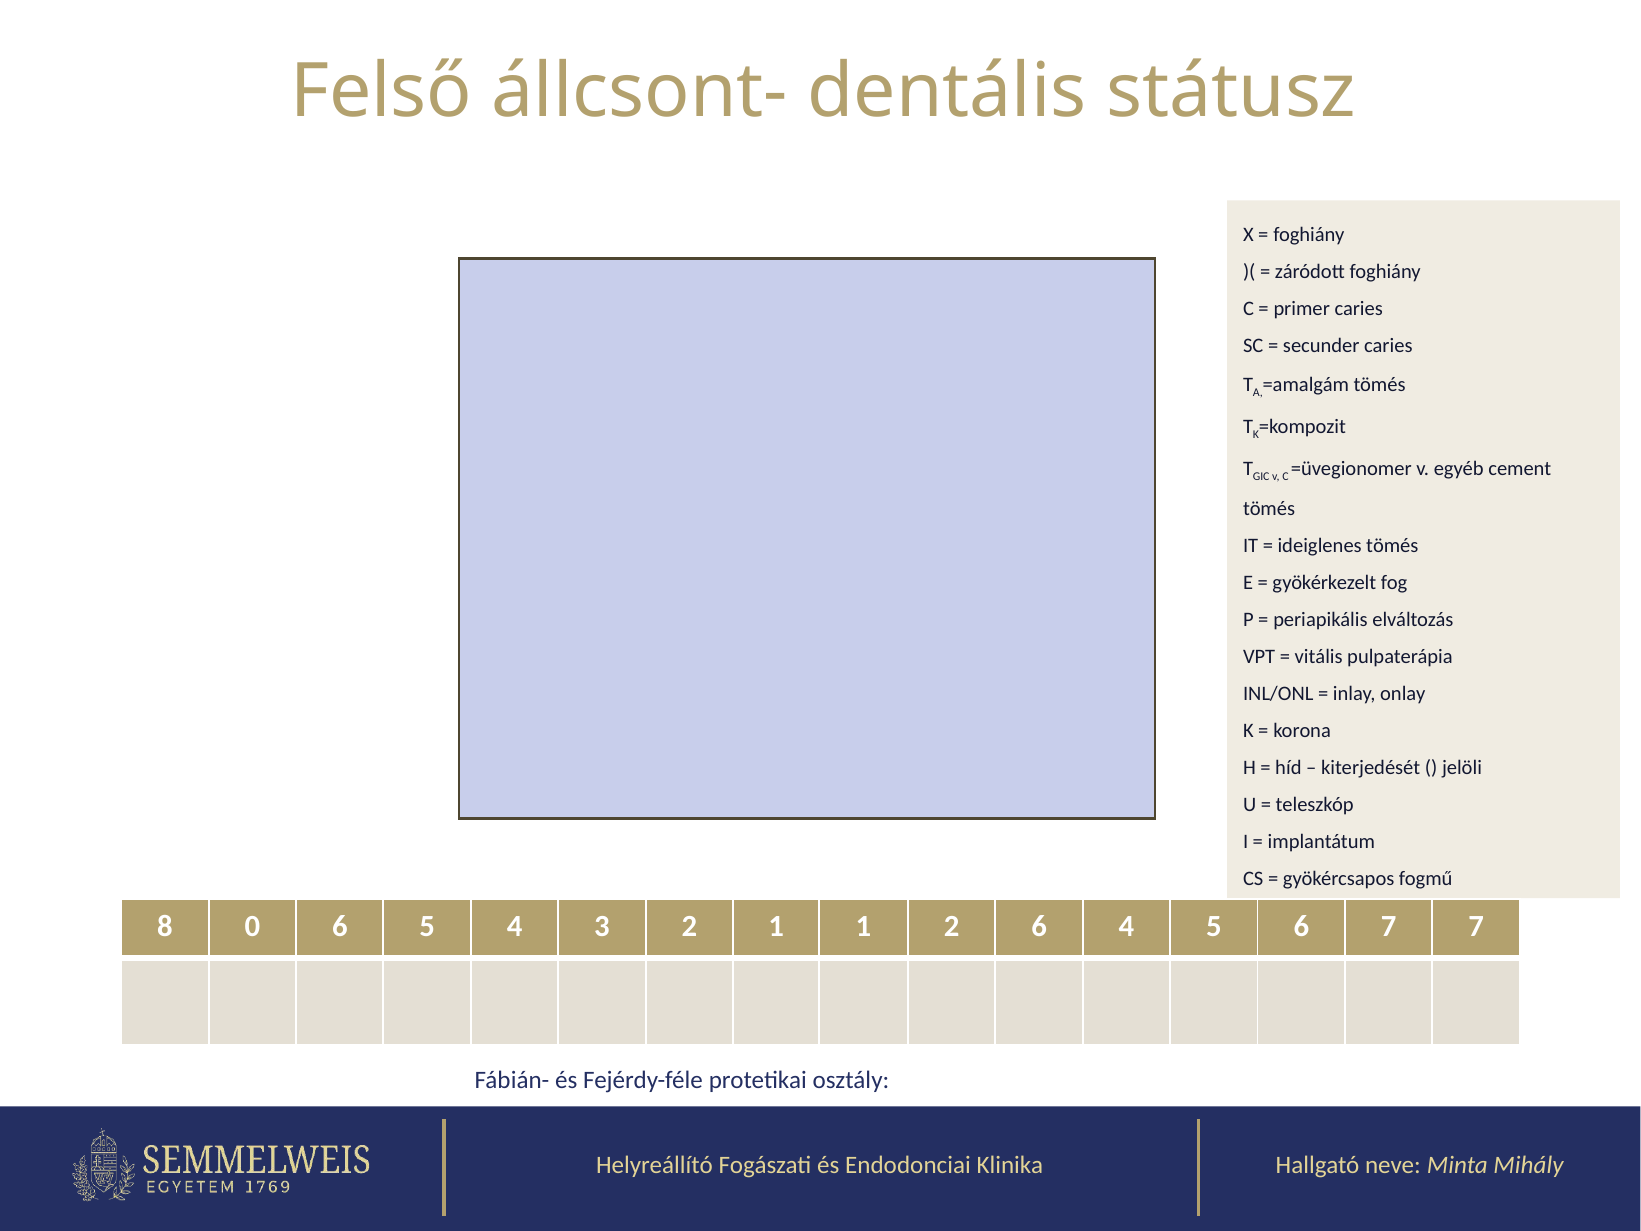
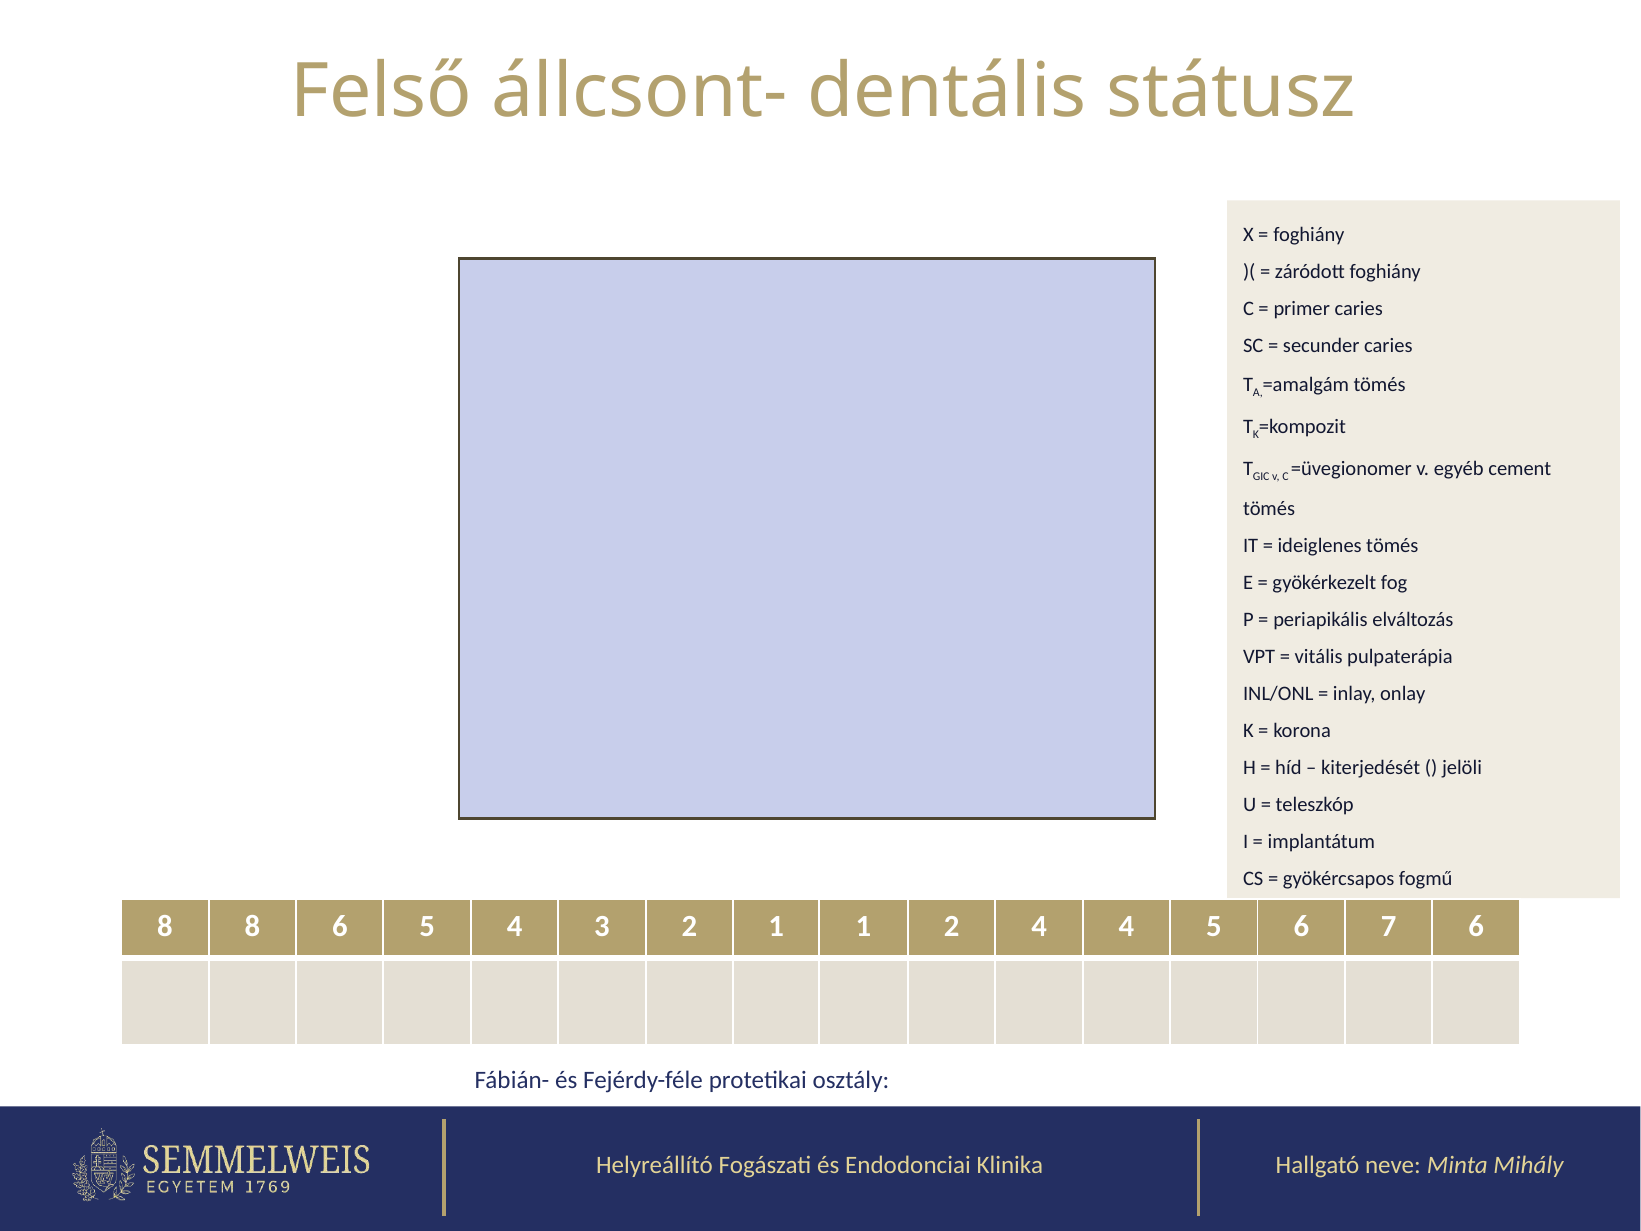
8 0: 0 -> 8
2 6: 6 -> 4
7 7: 7 -> 6
